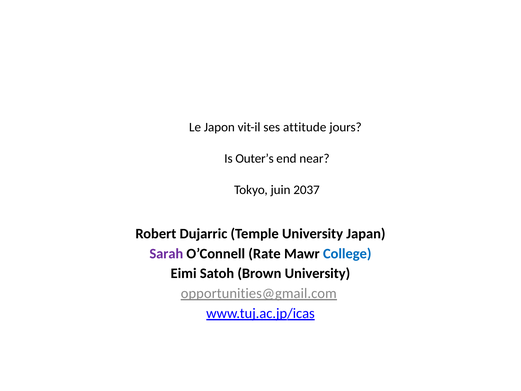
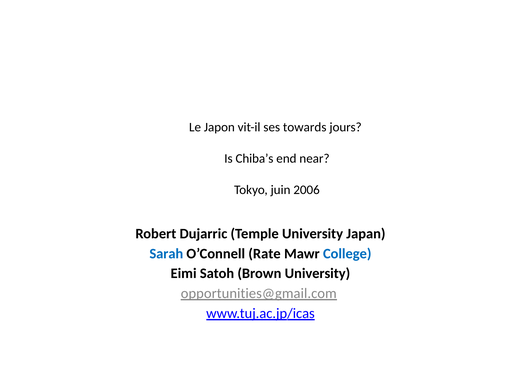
attitude: attitude -> towards
Outer’s: Outer’s -> Chiba’s
2037: 2037 -> 2006
Sarah colour: purple -> blue
